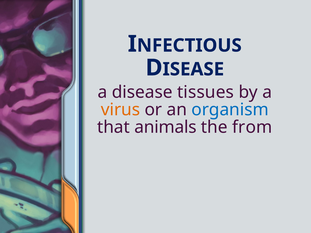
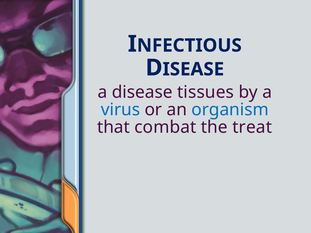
virus colour: orange -> blue
animals: animals -> combat
from: from -> treat
